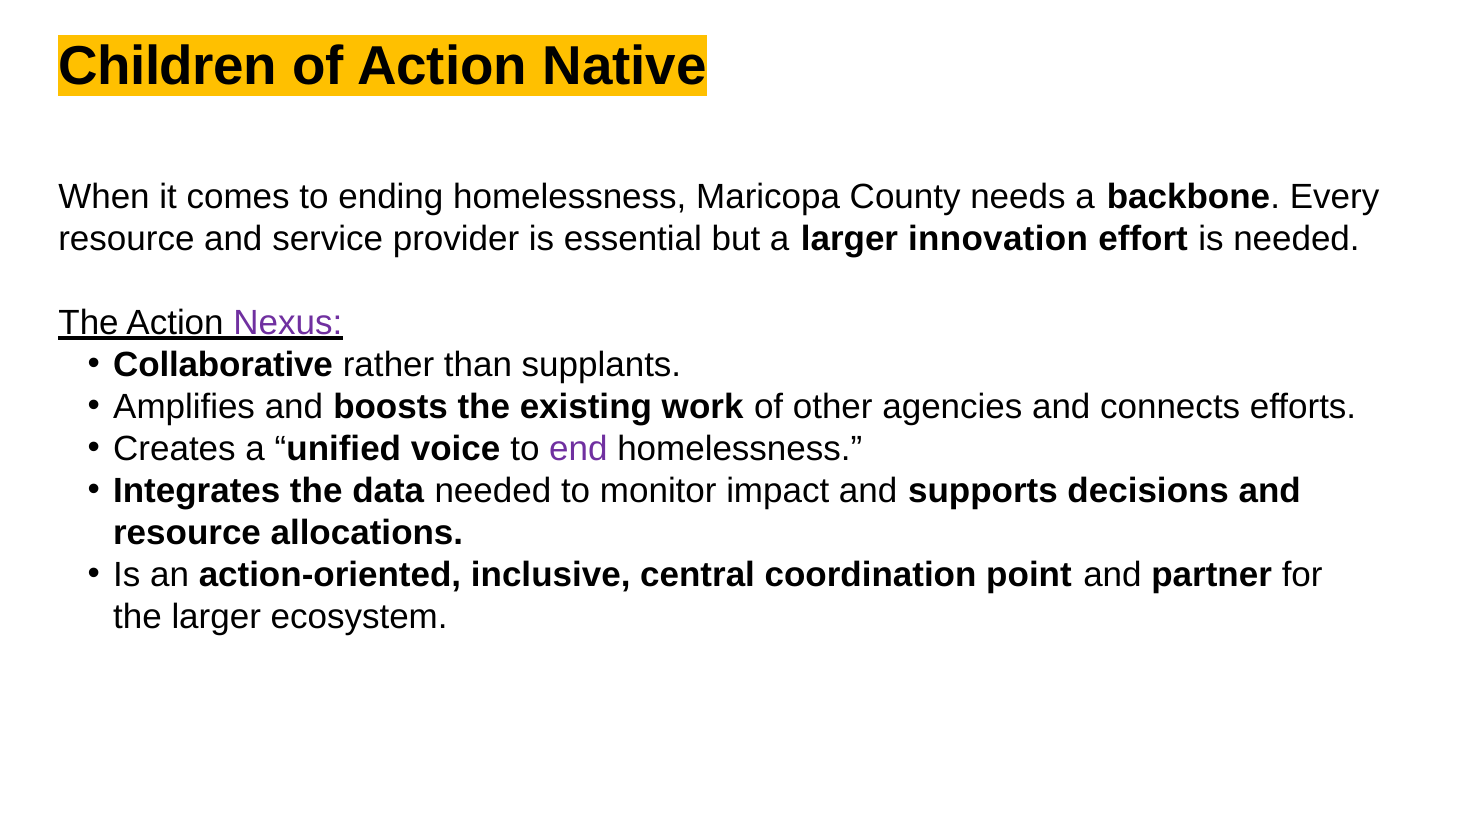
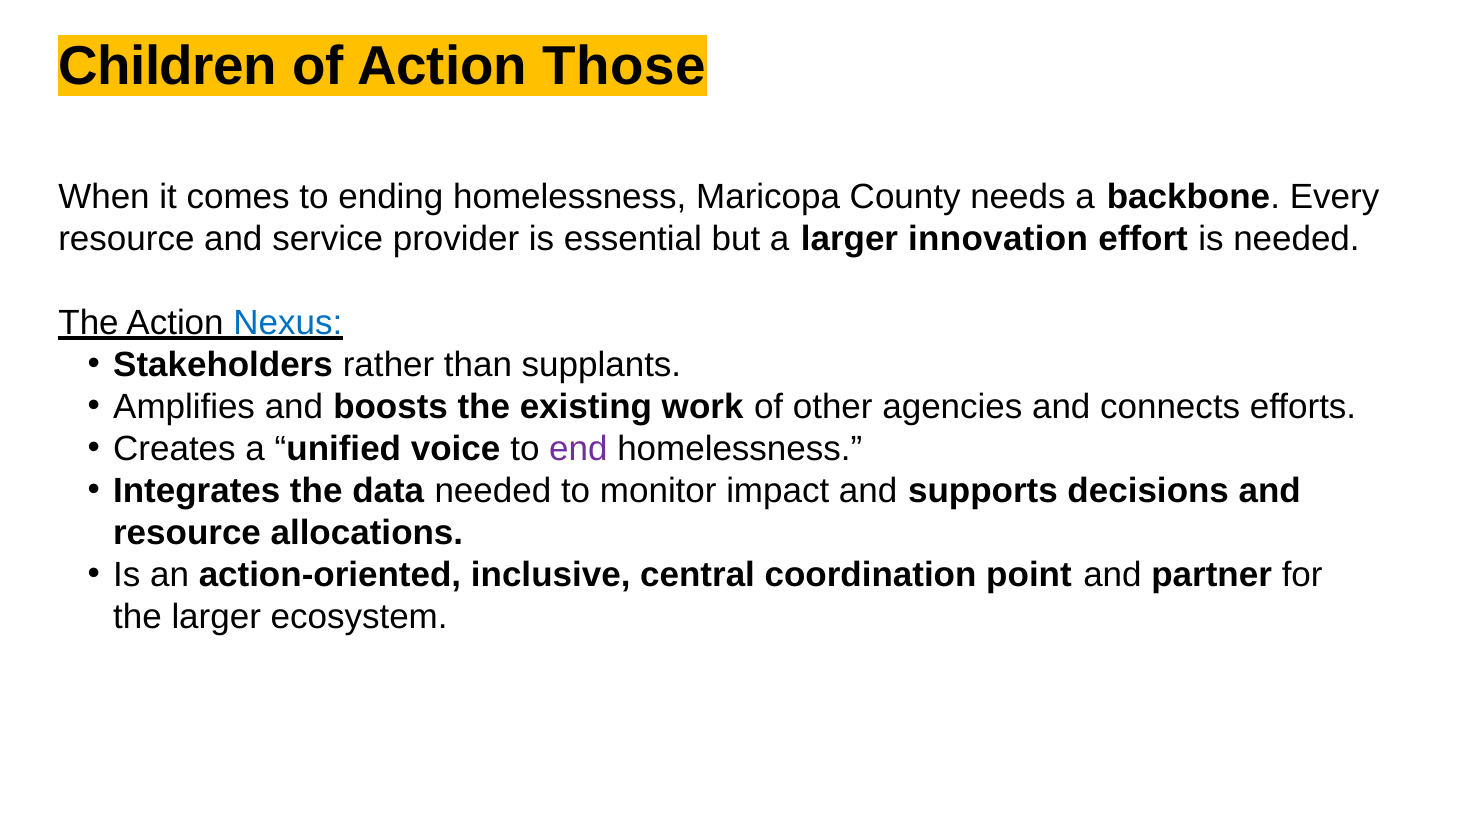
Native: Native -> Those
Nexus colour: purple -> blue
Collaborative: Collaborative -> Stakeholders
